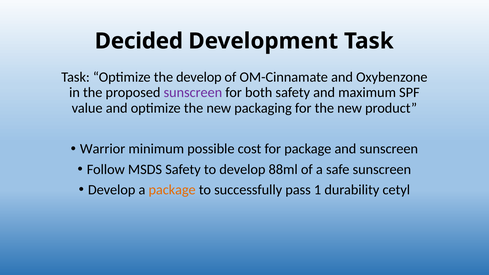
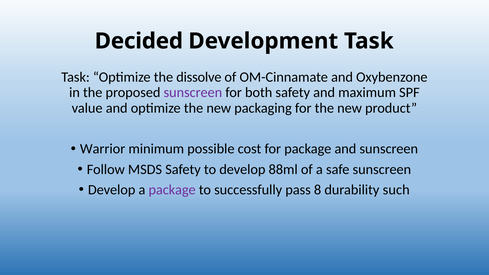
the develop: develop -> dissolve
package at (172, 190) colour: orange -> purple
1: 1 -> 8
cetyl: cetyl -> such
